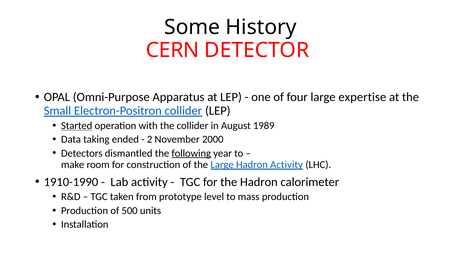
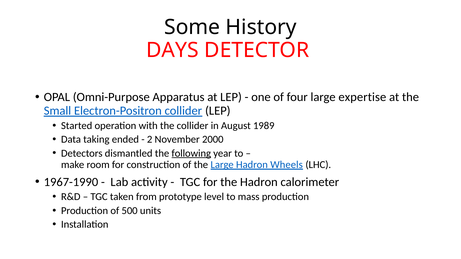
CERN: CERN -> DAYS
Started underline: present -> none
Hadron Activity: Activity -> Wheels
1910-1990: 1910-1990 -> 1967-1990
